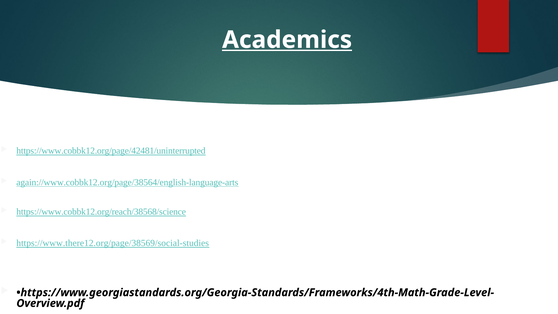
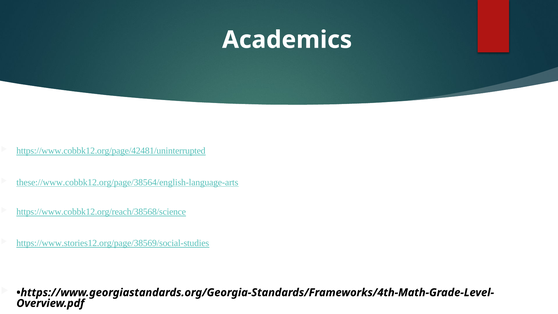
Academics underline: present -> none
again://www.cobbk12.org/page/38564/english-language-arts: again://www.cobbk12.org/page/38564/english-language-arts -> these://www.cobbk12.org/page/38564/english-language-arts
https://www.there12.org/page/38569/social-studies: https://www.there12.org/page/38569/social-studies -> https://www.stories12.org/page/38569/social-studies
